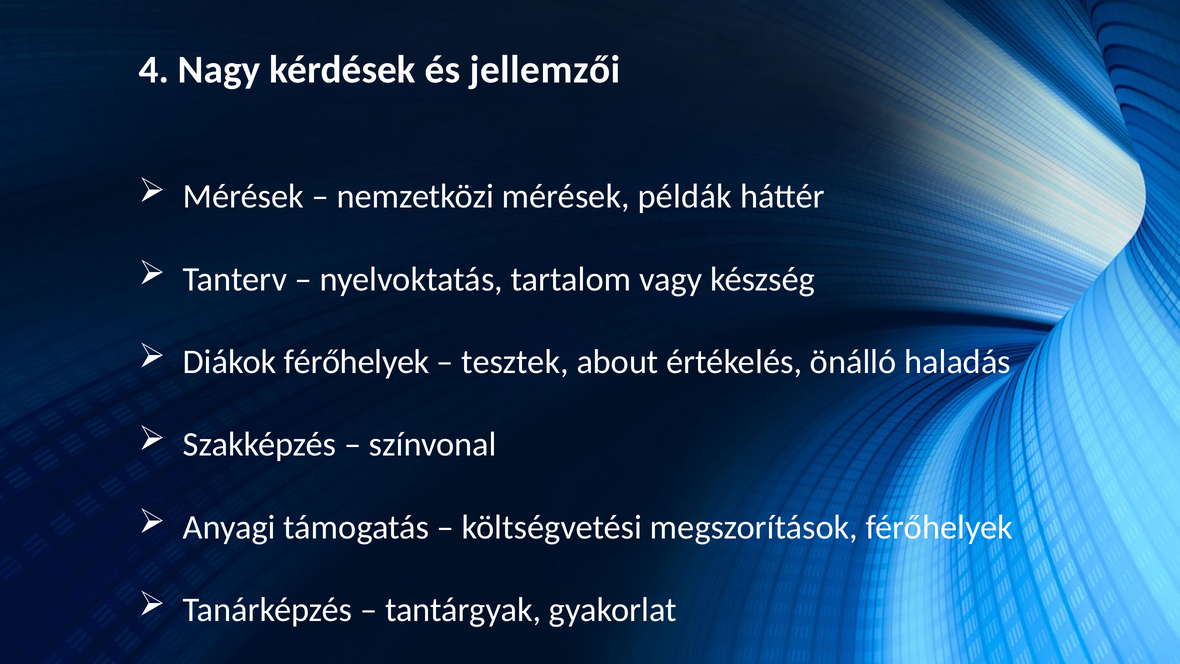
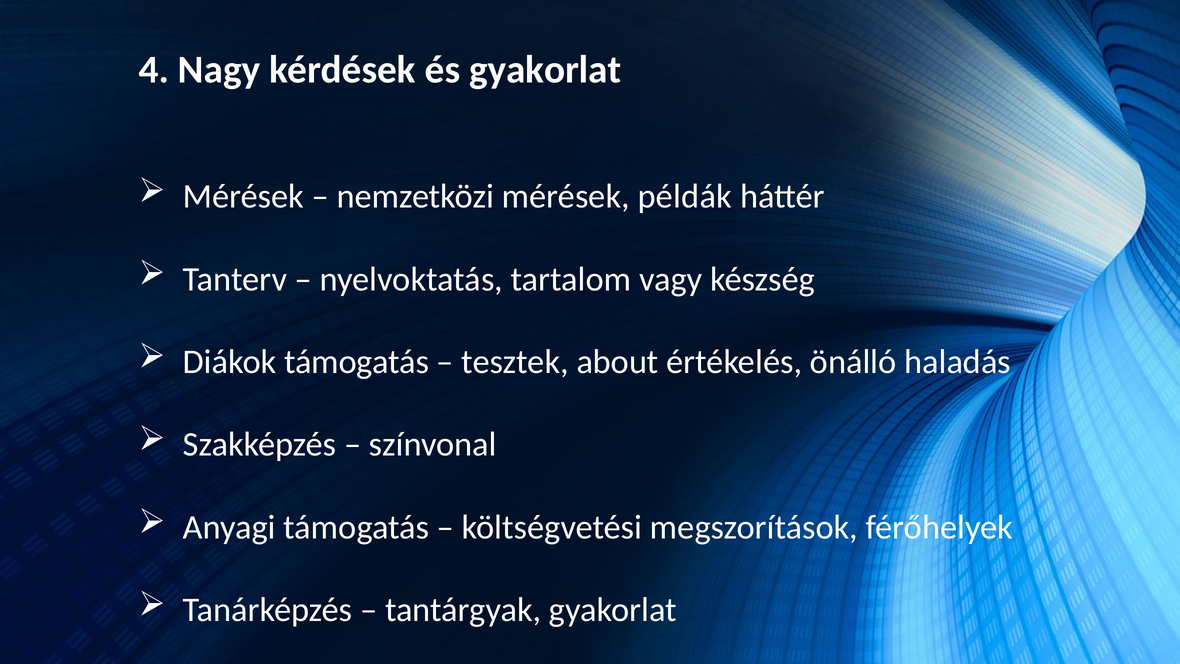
és jellemzői: jellemzői -> gyakorlat
Diákok férőhelyek: férőhelyek -> támogatás
